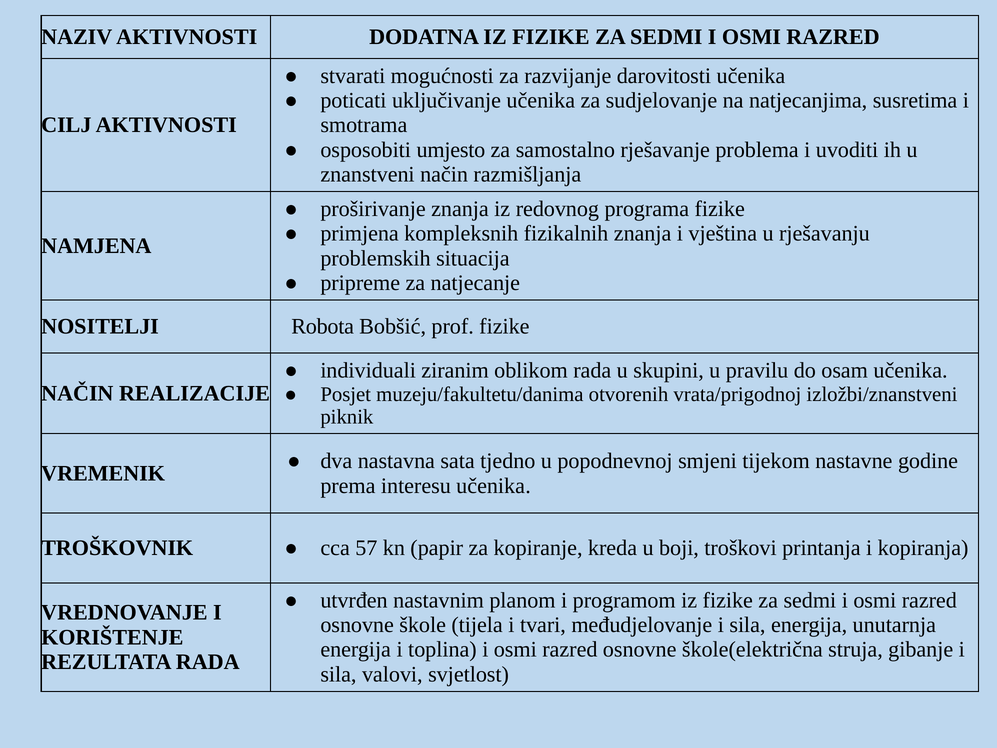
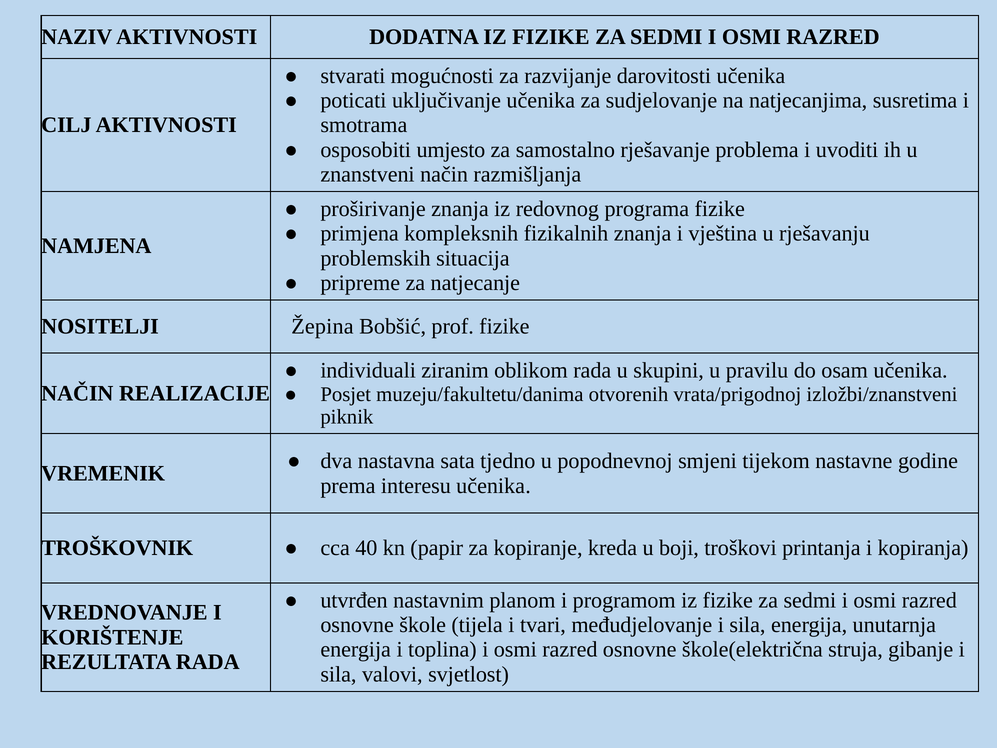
Robota: Robota -> Žepina
57: 57 -> 40
